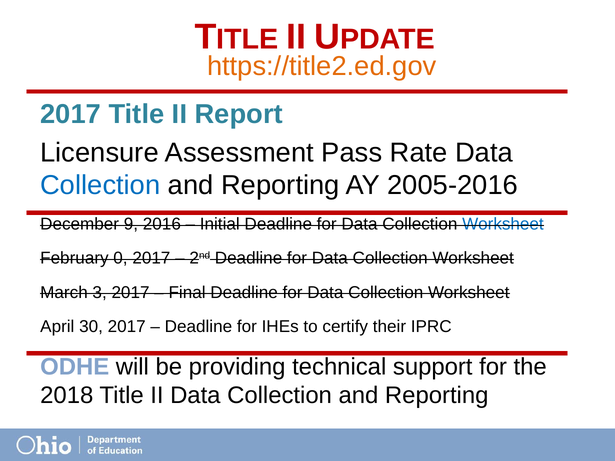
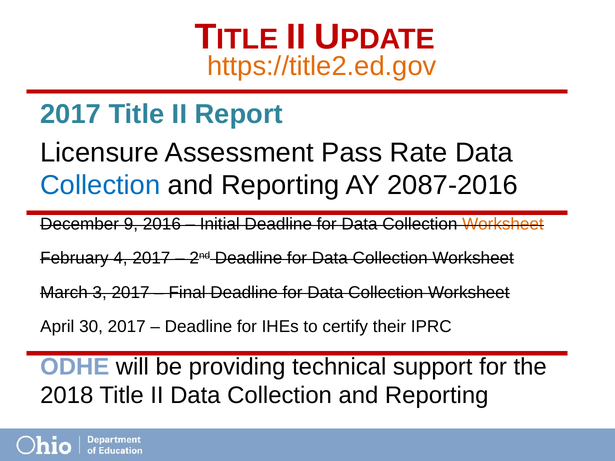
2005-2016: 2005-2016 -> 2087-2016
Worksheet at (503, 224) colour: blue -> orange
0: 0 -> 4
